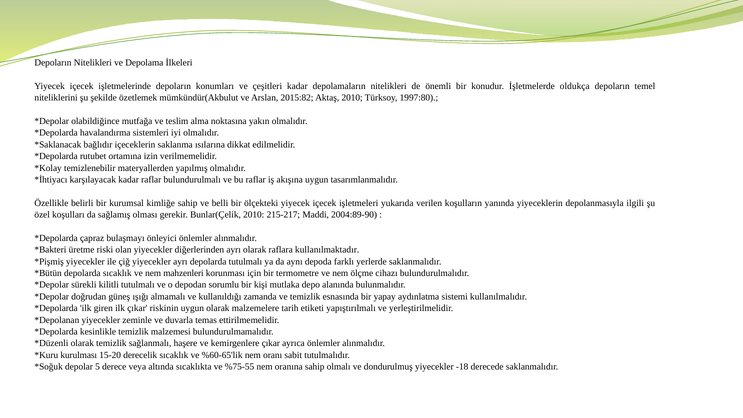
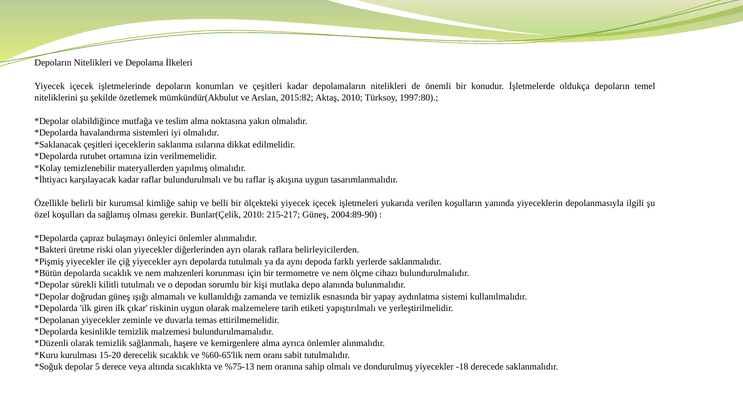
bağlıdır at (98, 145): bağlıdır -> çeşitleri
215-217 Maddi: Maddi -> Güneş
kullanılmaktadır: kullanılmaktadır -> belirleyicilerden
kemirgenlere çıkar: çıkar -> alma
%75-55: %75-55 -> %75-13
